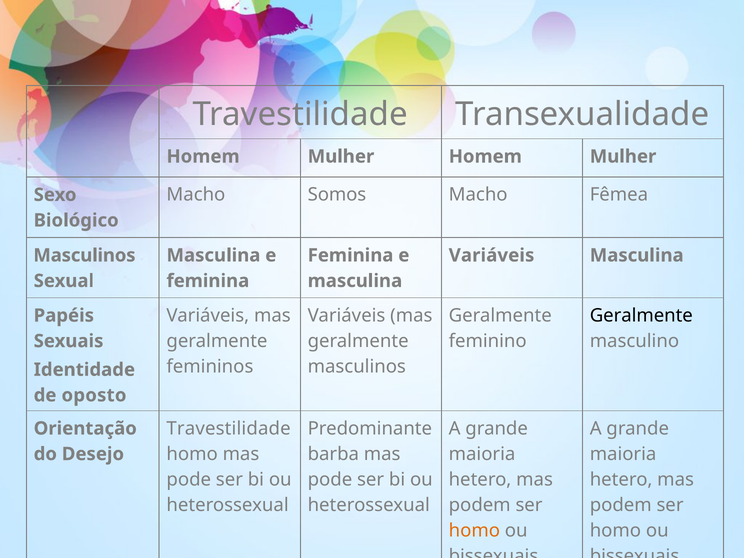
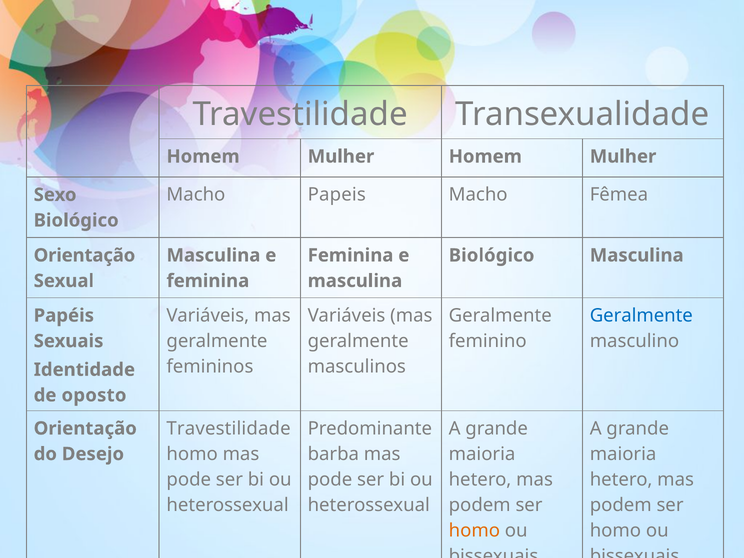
Somos: Somos -> Papeis
Masculinos at (84, 255): Masculinos -> Orientação
Variáveis at (492, 255): Variáveis -> Biológico
Geralmente at (641, 316) colour: black -> blue
